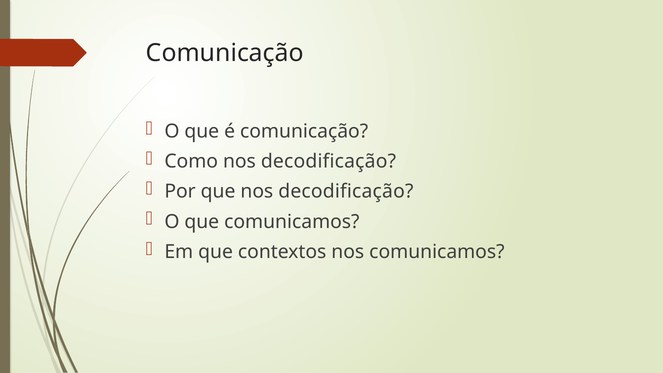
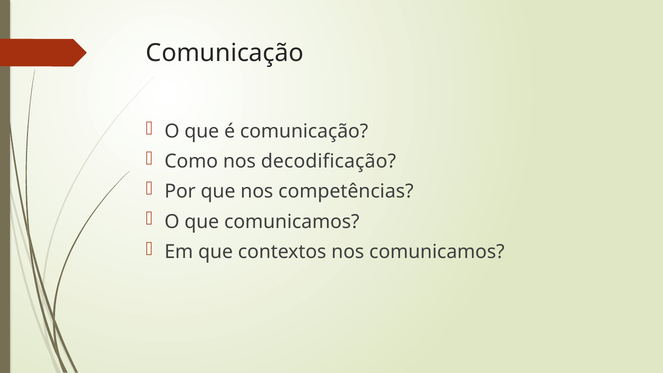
que nos decodificação: decodificação -> competências
